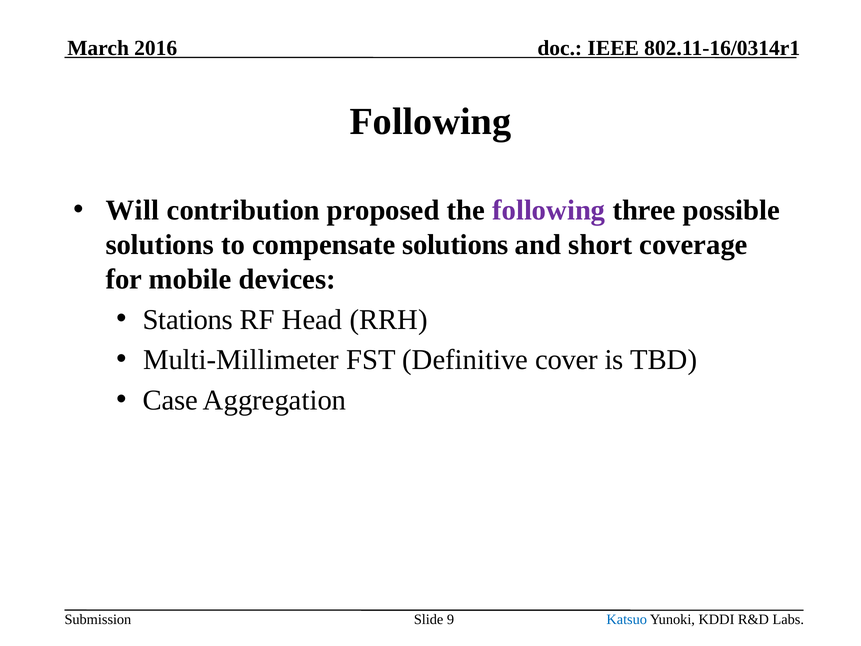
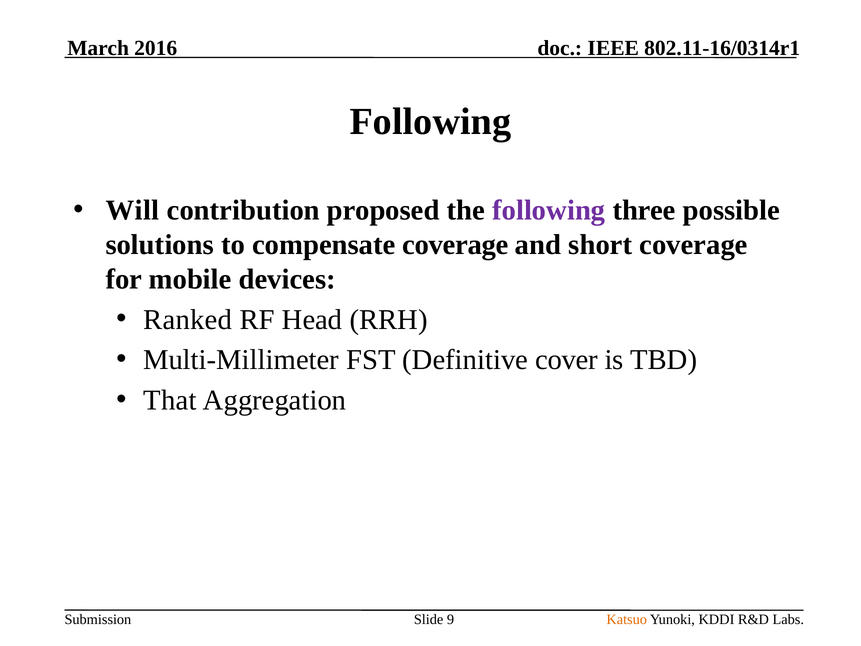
compensate solutions: solutions -> coverage
Stations: Stations -> Ranked
Case: Case -> That
Katsuo colour: blue -> orange
